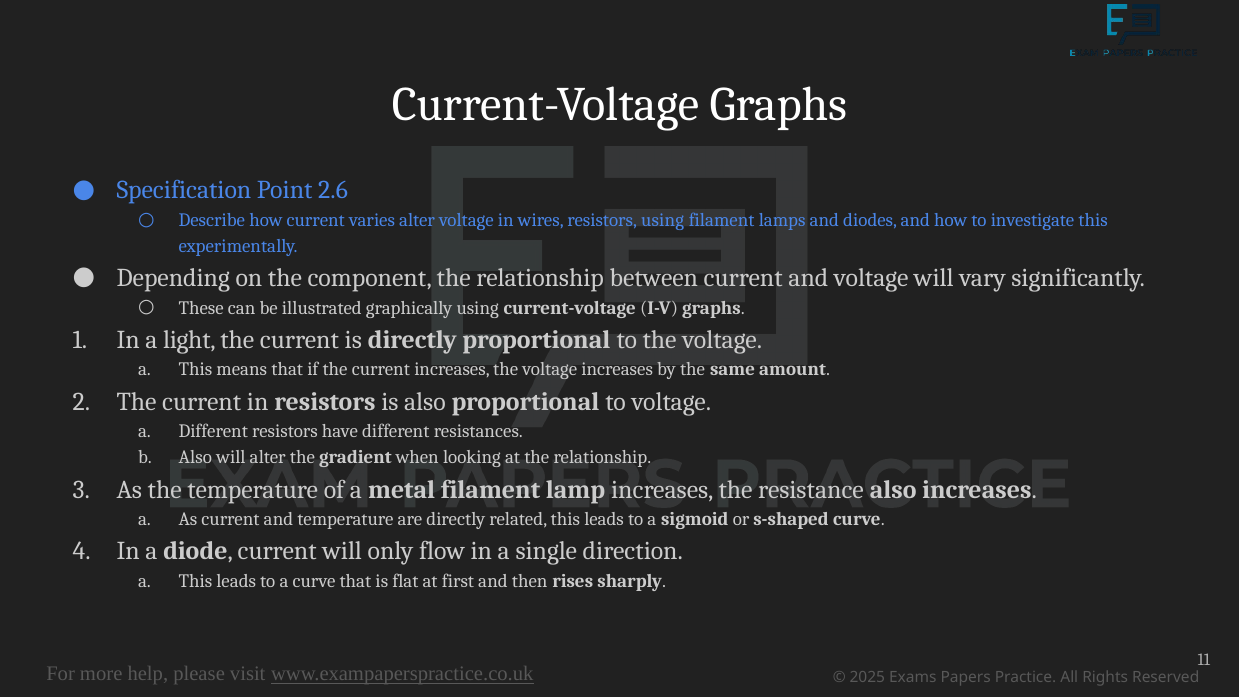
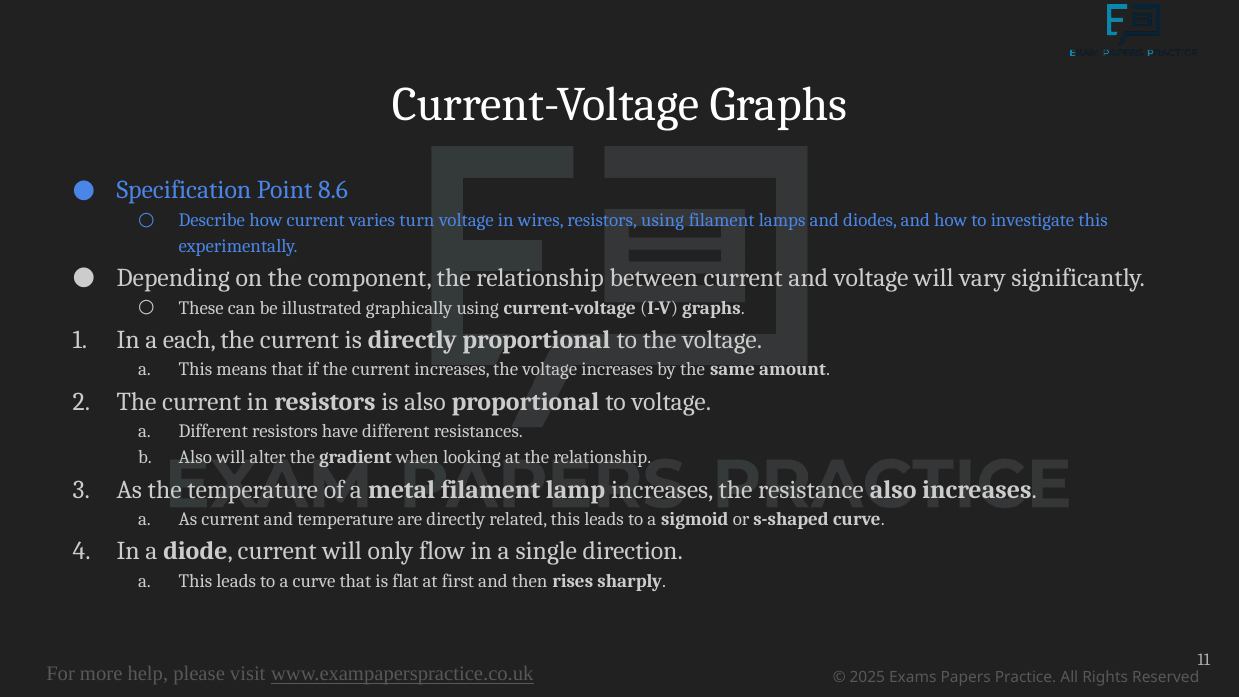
2.6: 2.6 -> 8.6
varies alter: alter -> turn
light: light -> each
